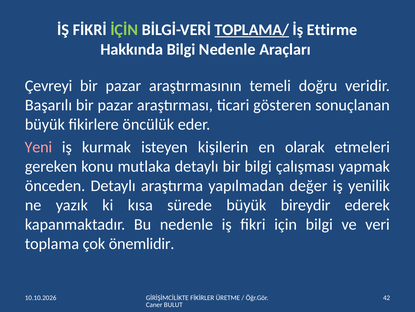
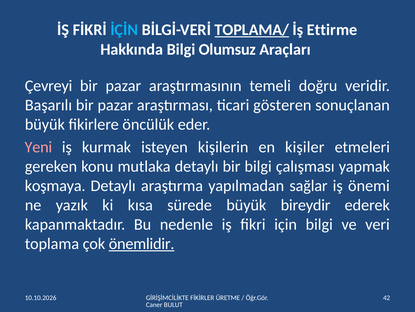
İÇİN colour: light green -> light blue
Bilgi Nedenle: Nedenle -> Olumsuz
olarak: olarak -> kişiler
önceden: önceden -> koşmaya
değer: değer -> sağlar
yenilik: yenilik -> önemi
önemlidir underline: none -> present
